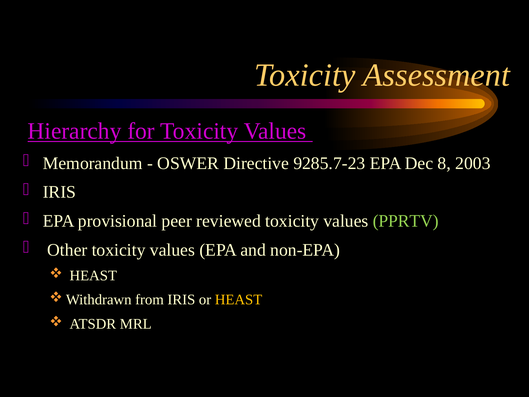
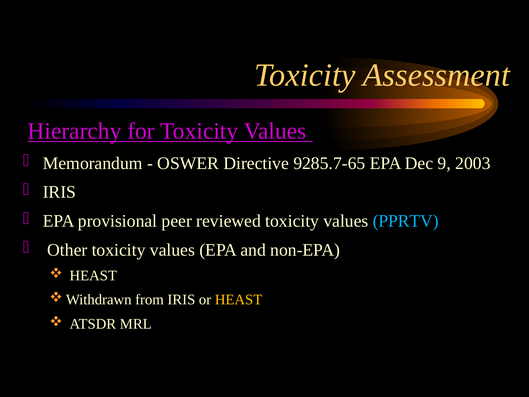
9285.7-23: 9285.7-23 -> 9285.7-65
8: 8 -> 9
PPRTV colour: light green -> light blue
